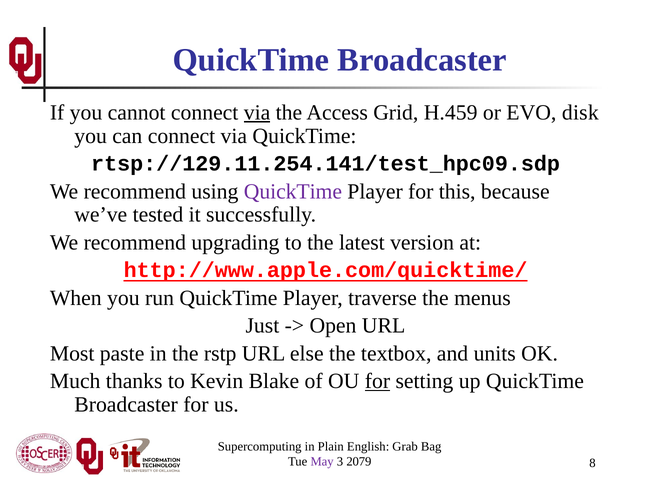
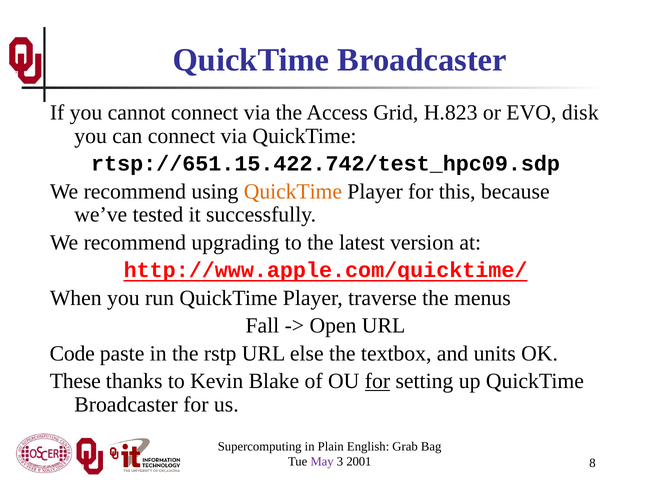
via at (257, 113) underline: present -> none
H.459: H.459 -> H.823
rtsp://129.11.254.141/test_hpc09.sdp: rtsp://129.11.254.141/test_hpc09.sdp -> rtsp://651.15.422.742/test_hpc09.sdp
QuickTime at (293, 191) colour: purple -> orange
Just: Just -> Fall
Most: Most -> Code
Much: Much -> These
2079: 2079 -> 2001
